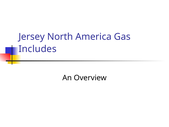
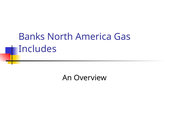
Jersey: Jersey -> Banks
